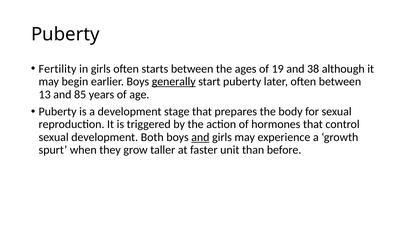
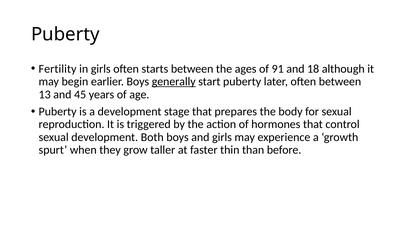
19: 19 -> 91
38: 38 -> 18
85: 85 -> 45
and at (200, 137) underline: present -> none
unit: unit -> thin
